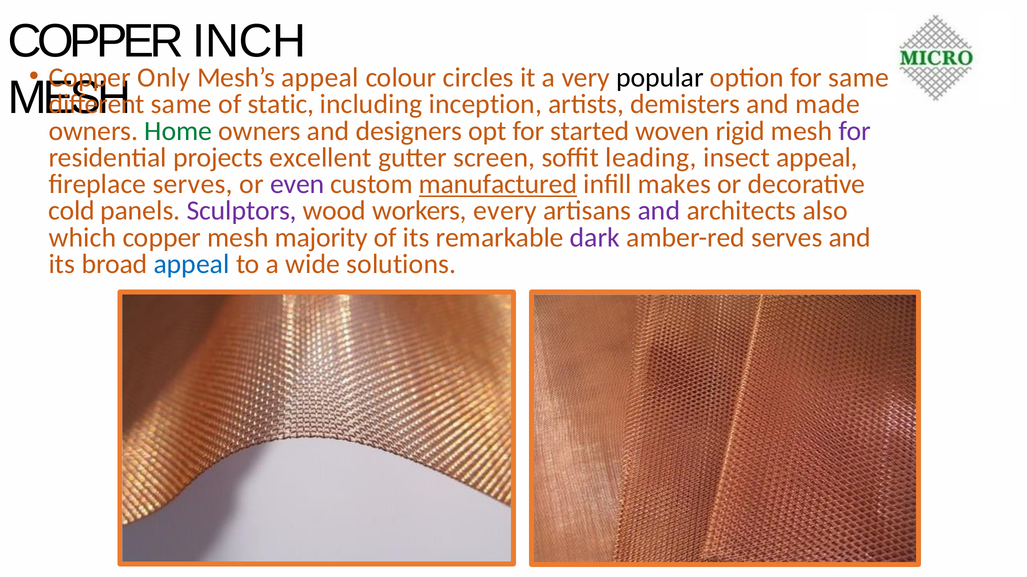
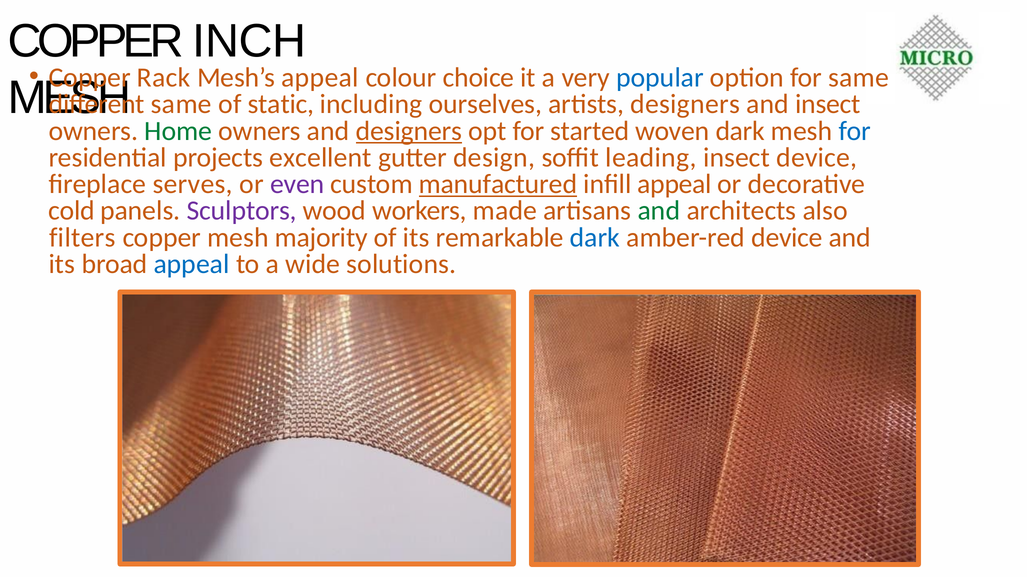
Only: Only -> Rack
circles: circles -> choice
popular colour: black -> blue
inception: inception -> ourselves
artists demisters: demisters -> designers
and made: made -> insect
designers at (409, 131) underline: none -> present
woven rigid: rigid -> dark
for at (855, 131) colour: purple -> blue
screen: screen -> design
insect appeal: appeal -> device
infill makes: makes -> appeal
every: every -> made
and at (659, 211) colour: purple -> green
which: which -> filters
dark at (595, 238) colour: purple -> blue
amber-red serves: serves -> device
